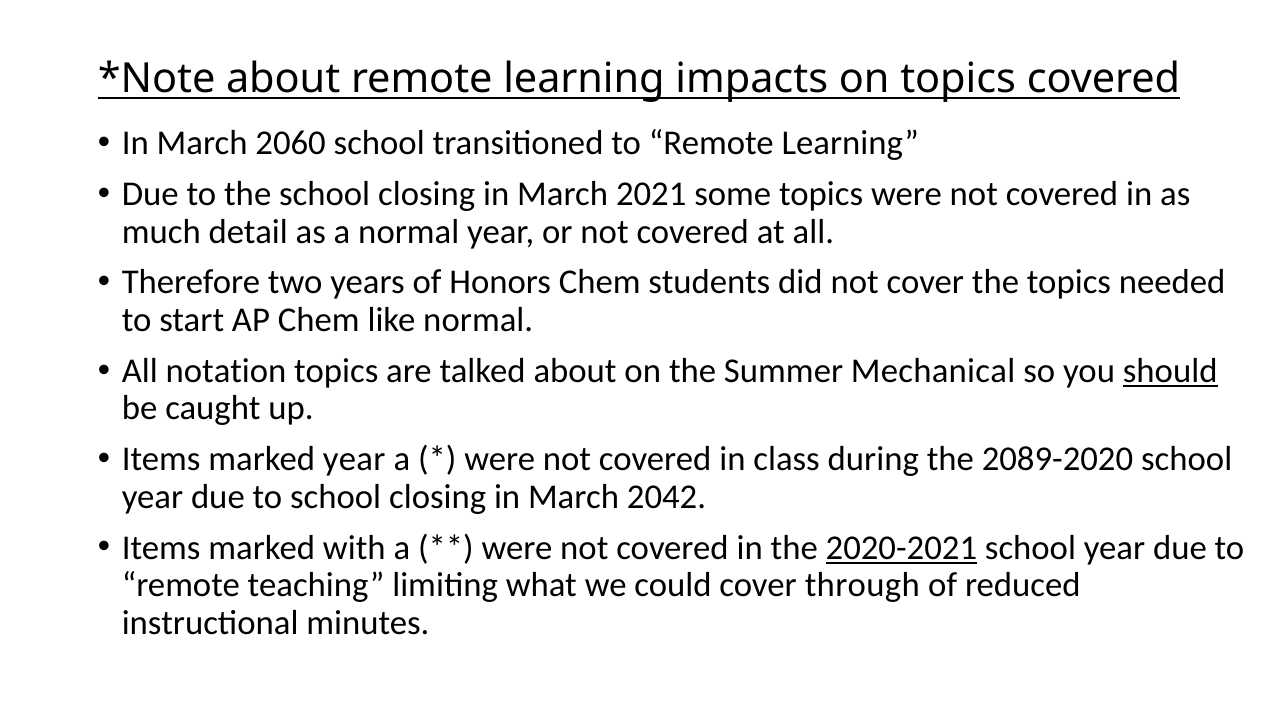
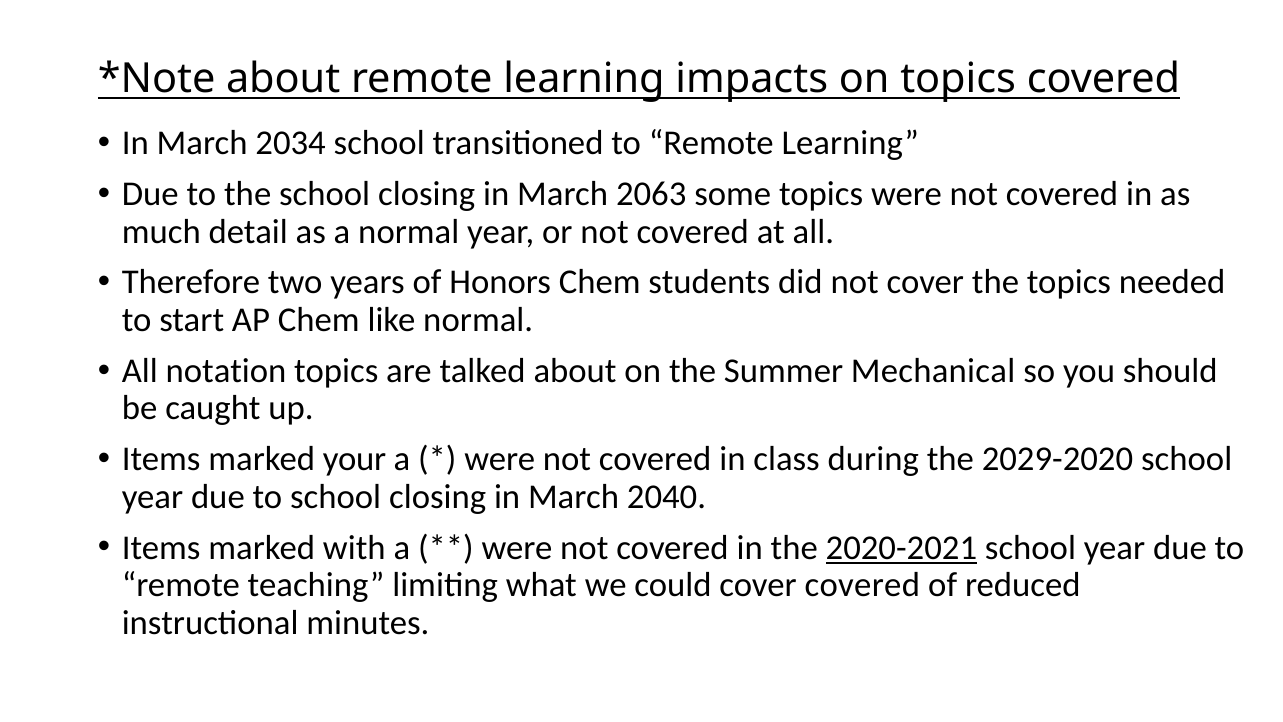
2060: 2060 -> 2034
2021: 2021 -> 2063
should underline: present -> none
marked year: year -> your
2089-2020: 2089-2020 -> 2029-2020
2042: 2042 -> 2040
cover through: through -> covered
